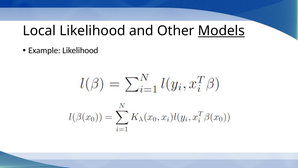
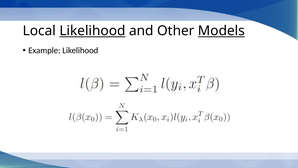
Likelihood at (92, 31) underline: none -> present
